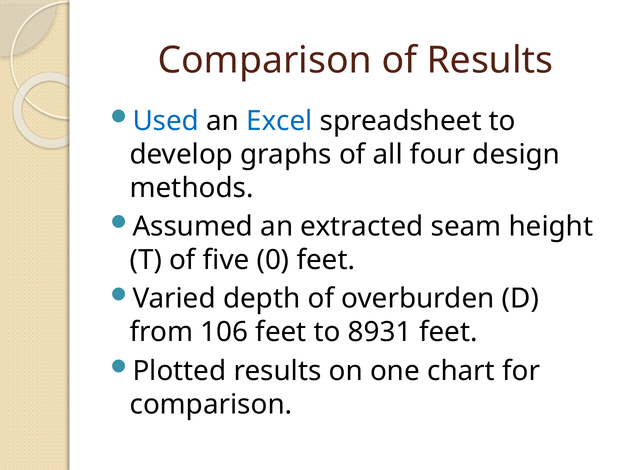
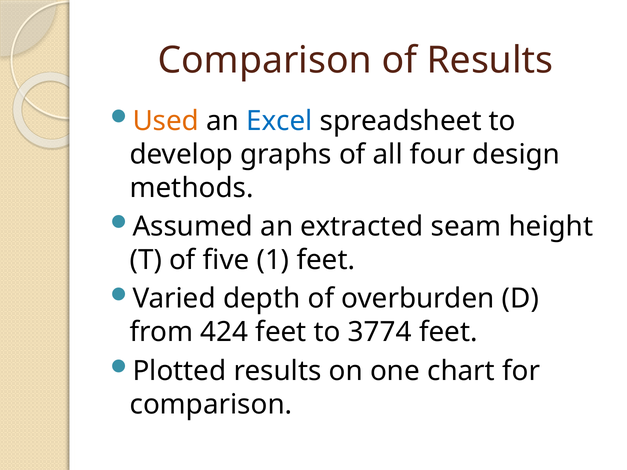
Used colour: blue -> orange
0: 0 -> 1
106: 106 -> 424
8931: 8931 -> 3774
